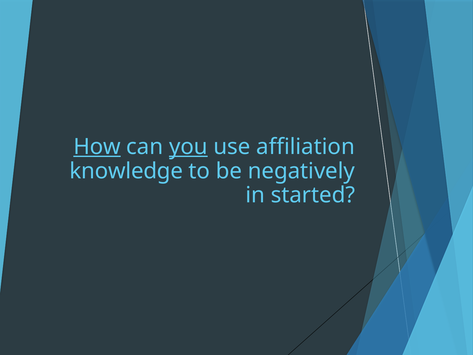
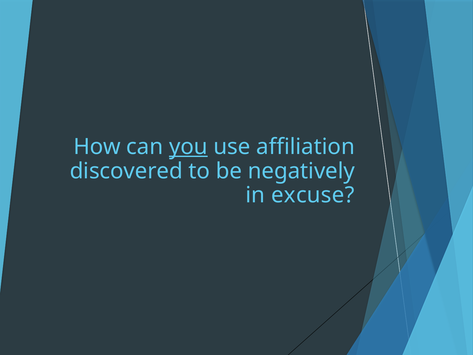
How underline: present -> none
knowledge: knowledge -> discovered
started: started -> excuse
